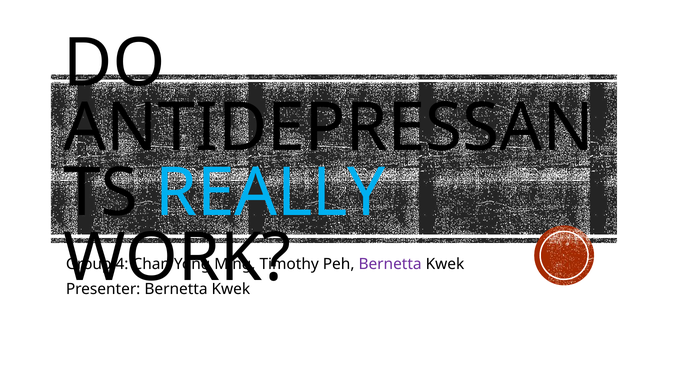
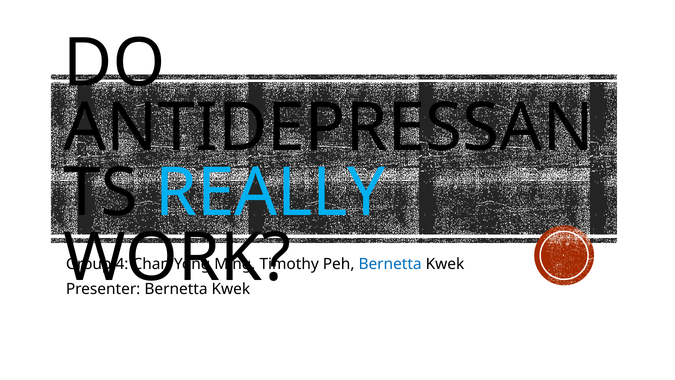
Bernetta at (390, 264) colour: purple -> blue
